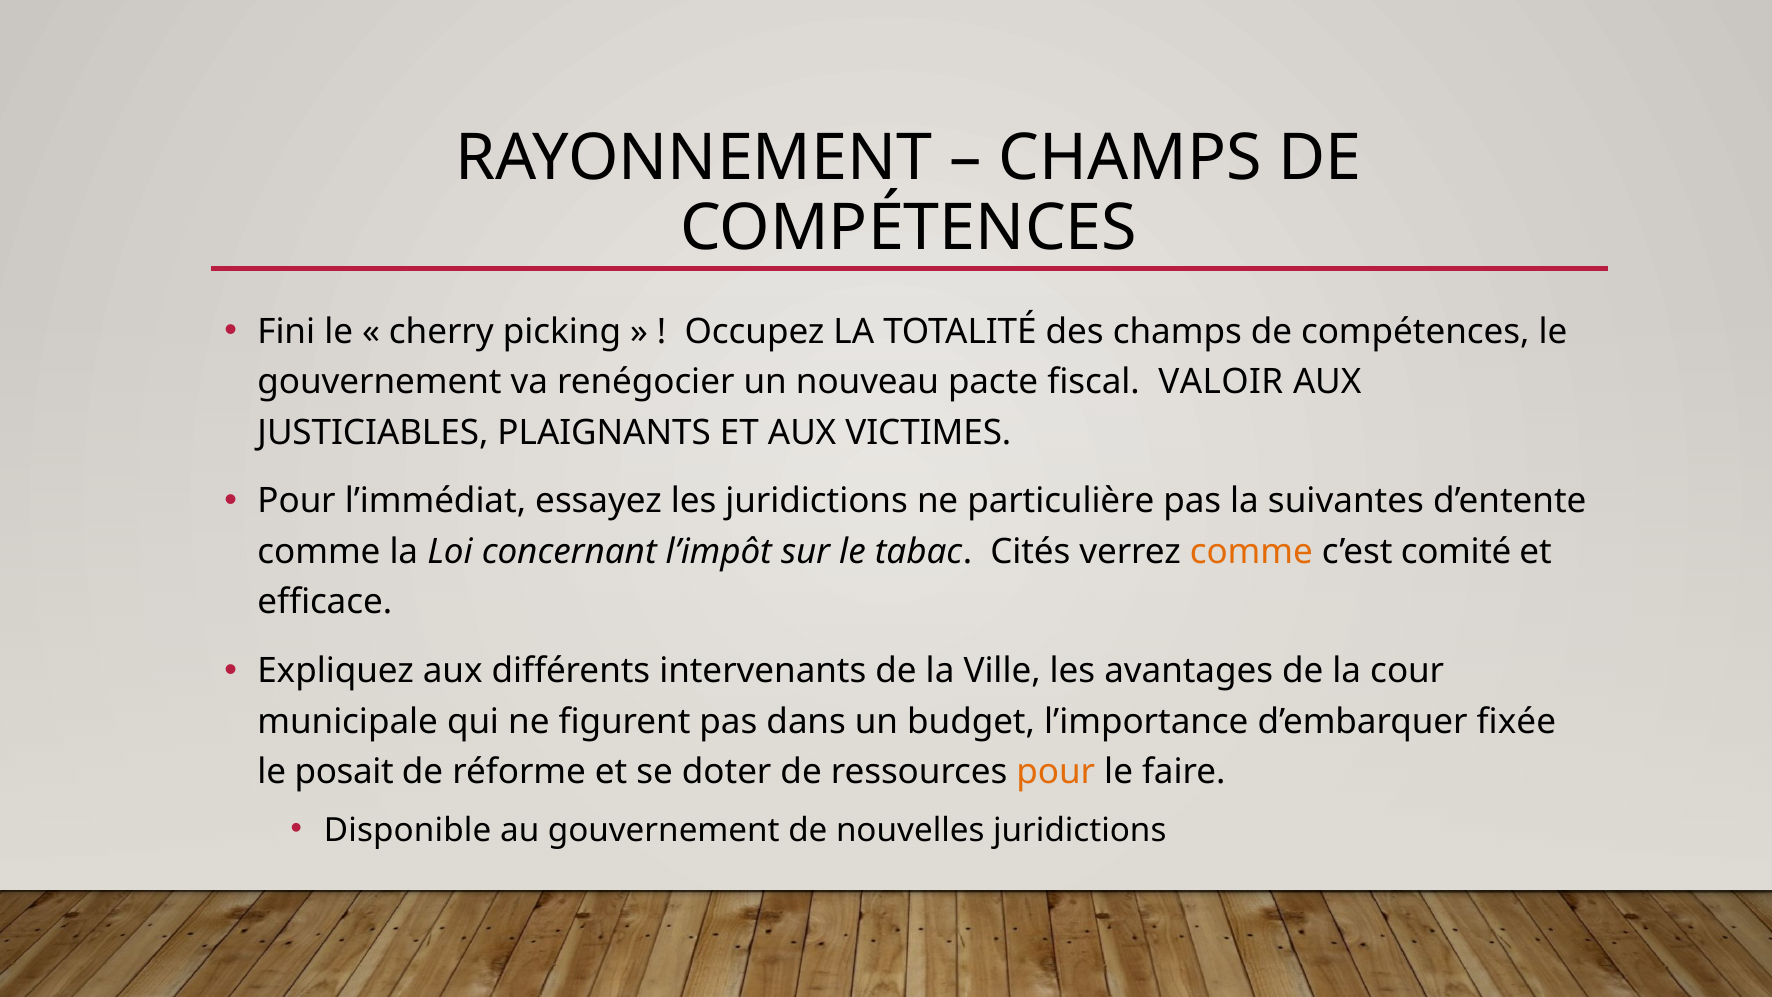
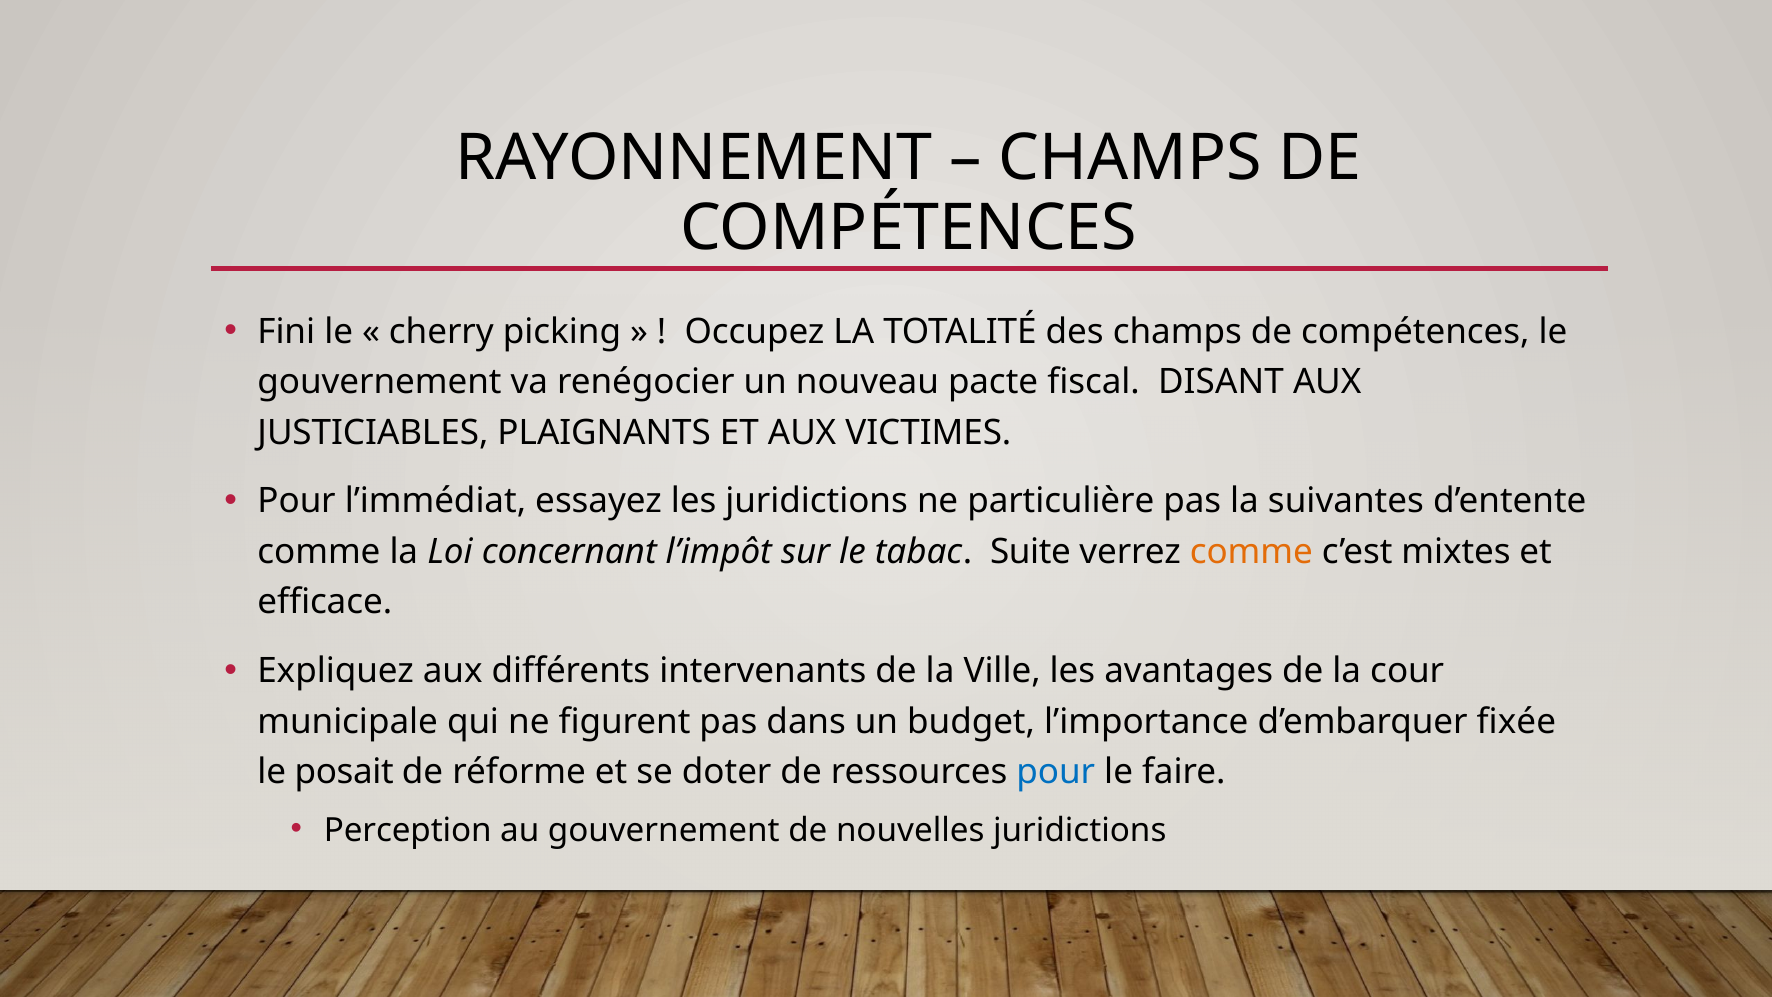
VALOIR: VALOIR -> DISANT
Cités: Cités -> Suite
comité: comité -> mixtes
pour at (1056, 772) colour: orange -> blue
Disponible: Disponible -> Perception
